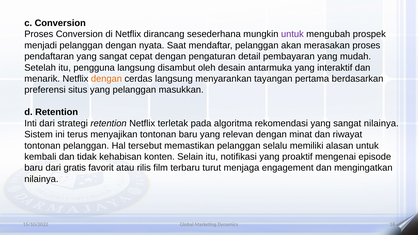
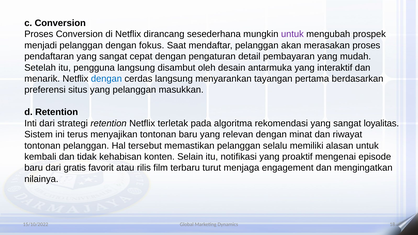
nyata: nyata -> fokus
dengan at (106, 79) colour: orange -> blue
sangat nilainya: nilainya -> loyalitas
